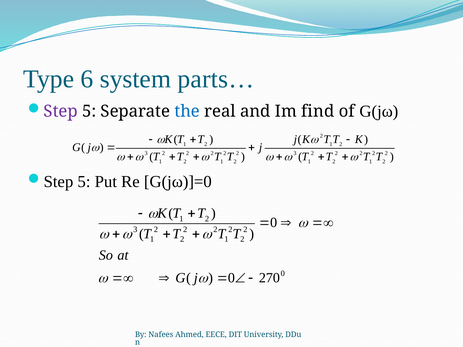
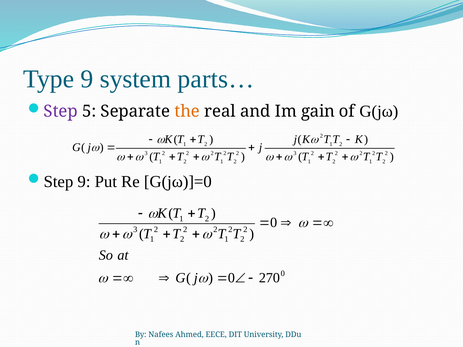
Type 6: 6 -> 9
the colour: blue -> orange
find: find -> gain
5 at (84, 182): 5 -> 9
